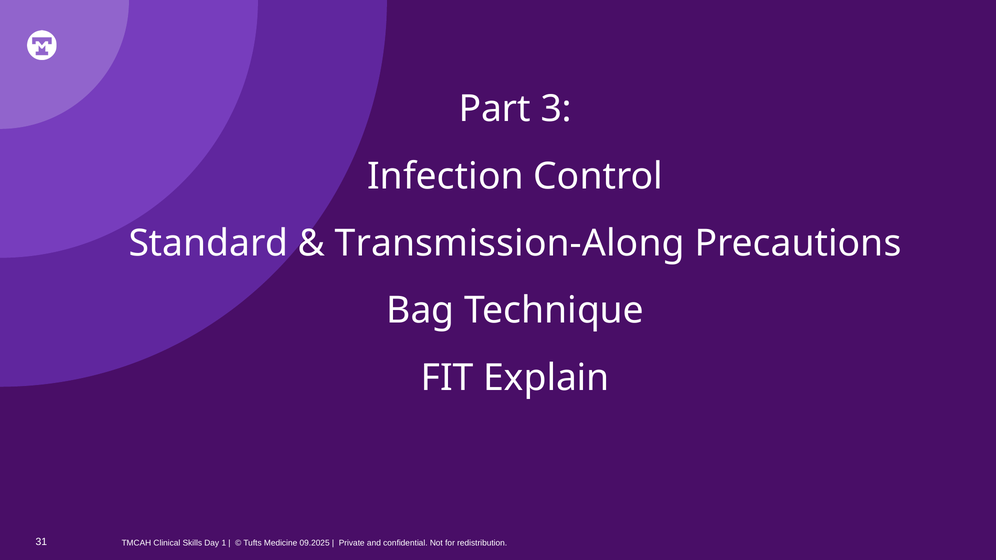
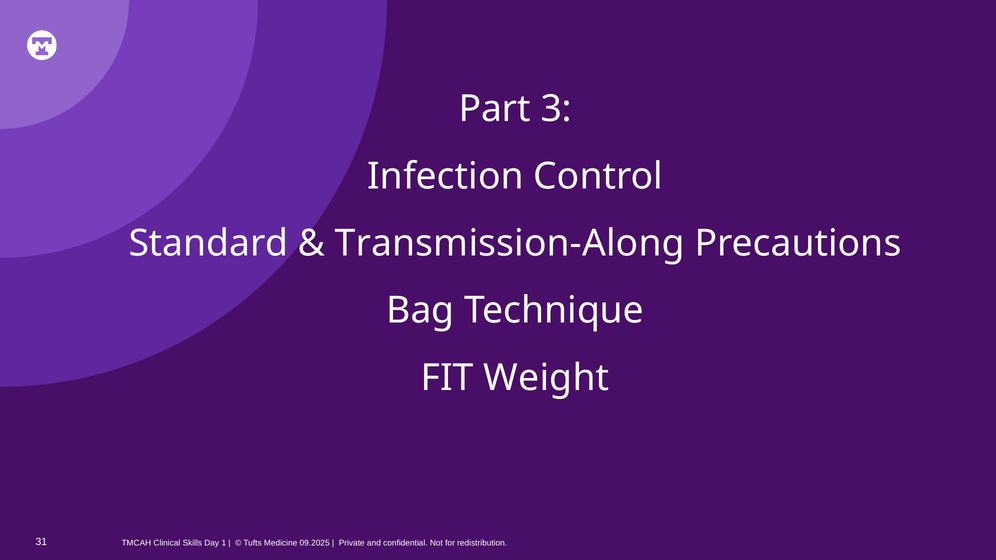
Explain: Explain -> Weight
